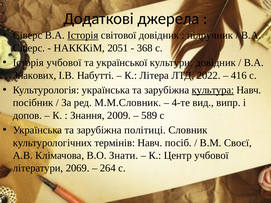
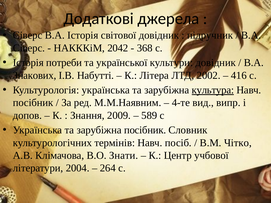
Історія at (83, 35) underline: present -> none
2051: 2051 -> 2042
Історія учбової: учбової -> потреби
2022: 2022 -> 2002
М.М.Словник: М.М.Словник -> М.М.Наявним
зарубіжна політиці: політиці -> посібник
Своєї: Своєї -> Чітко
2069: 2069 -> 2004
